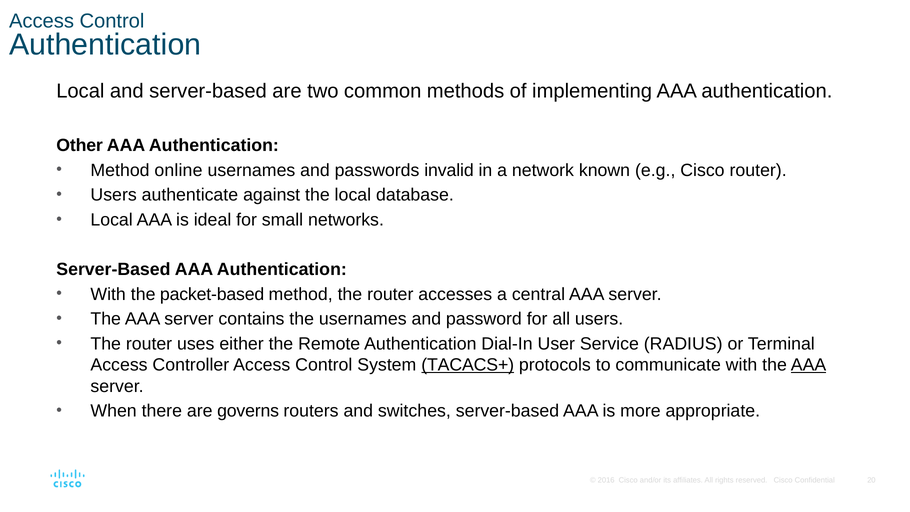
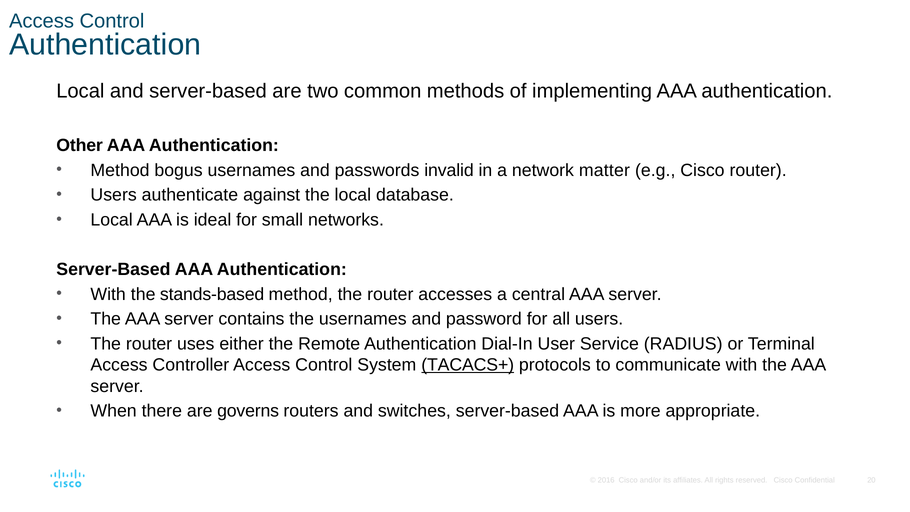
online: online -> bogus
known: known -> matter
packet-based: packet-based -> stands-based
AAA at (809, 365) underline: present -> none
